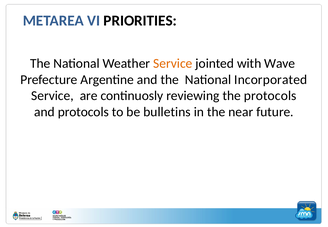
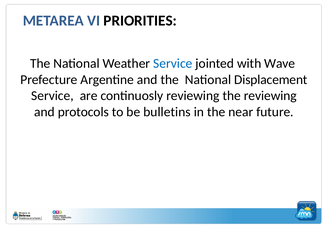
Service at (173, 63) colour: orange -> blue
Incorporated: Incorporated -> Displacement
the protocols: protocols -> reviewing
